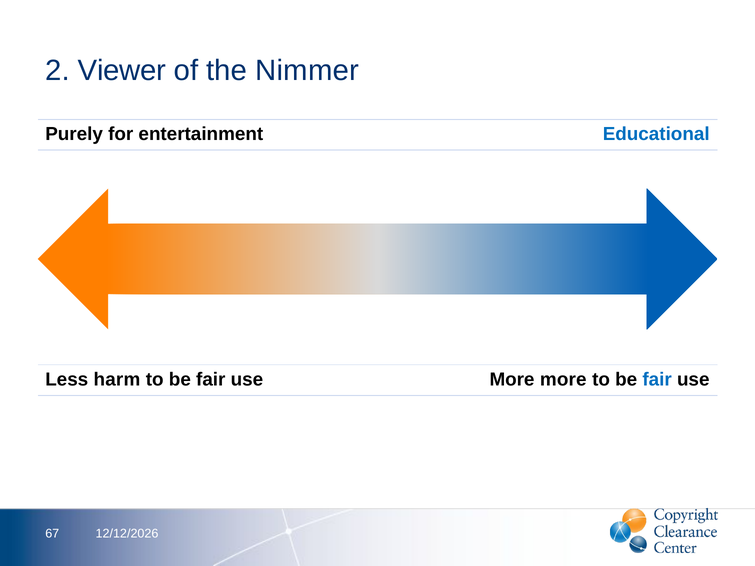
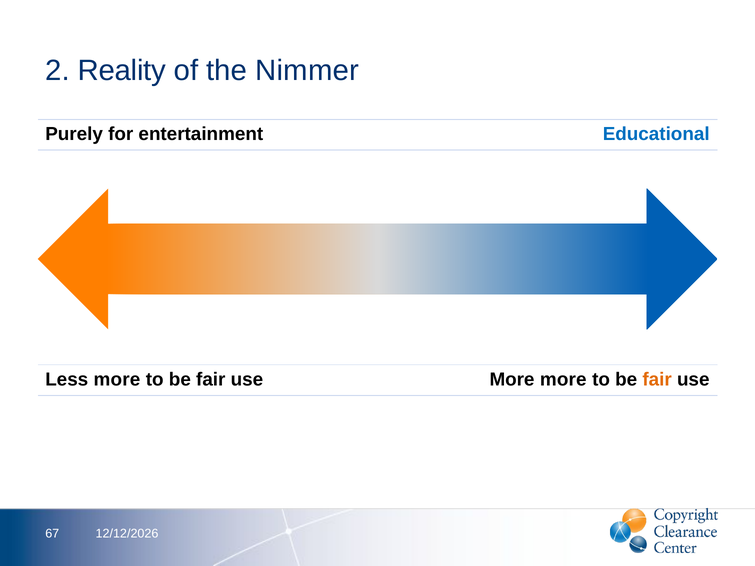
Viewer: Viewer -> Reality
Less harm: harm -> more
fair at (657, 380) colour: blue -> orange
